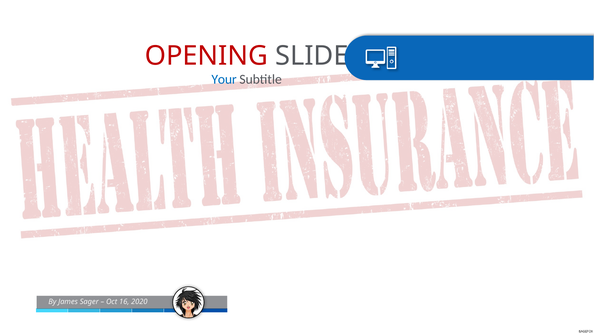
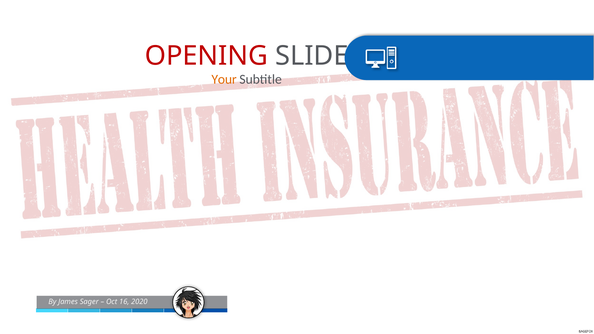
Your colour: blue -> orange
